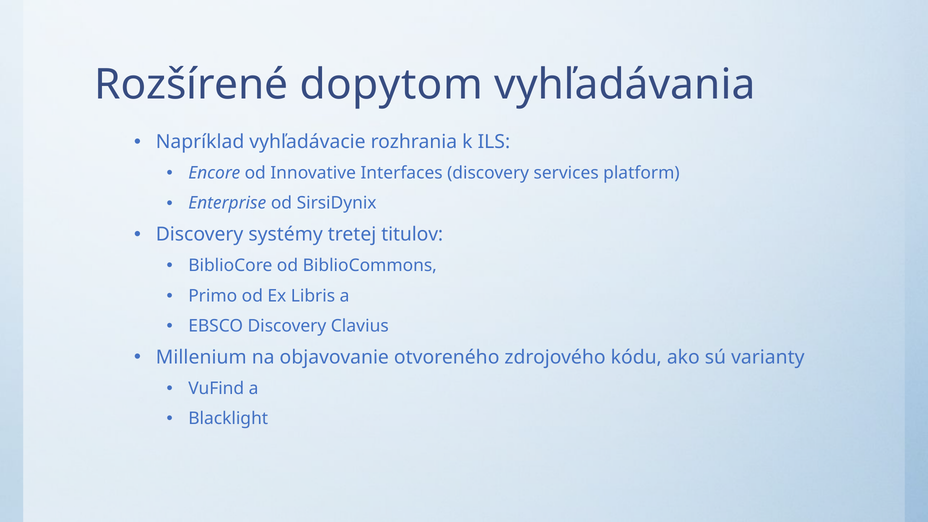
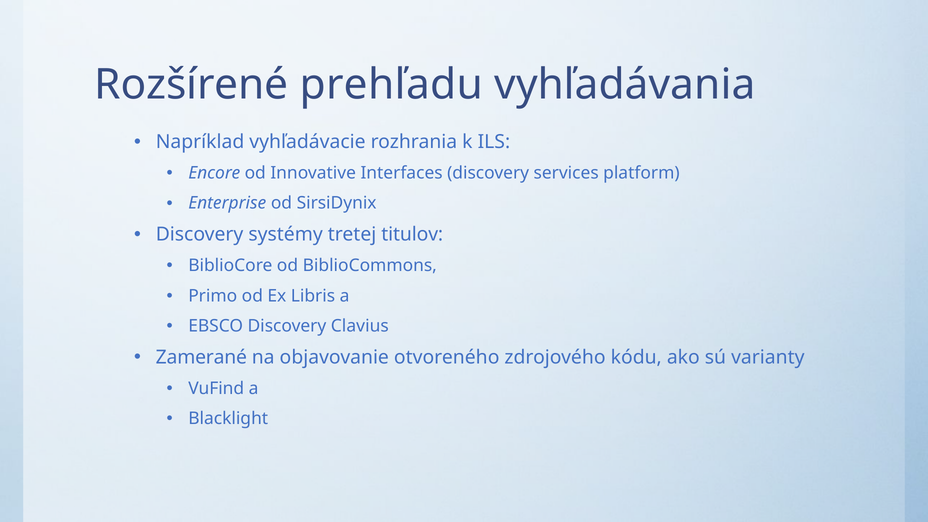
dopytom: dopytom -> prehľadu
Millenium: Millenium -> Zamerané
